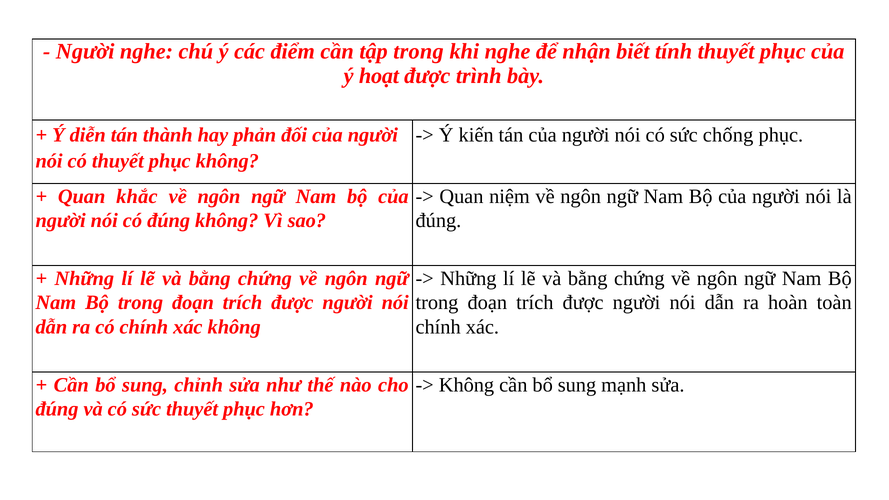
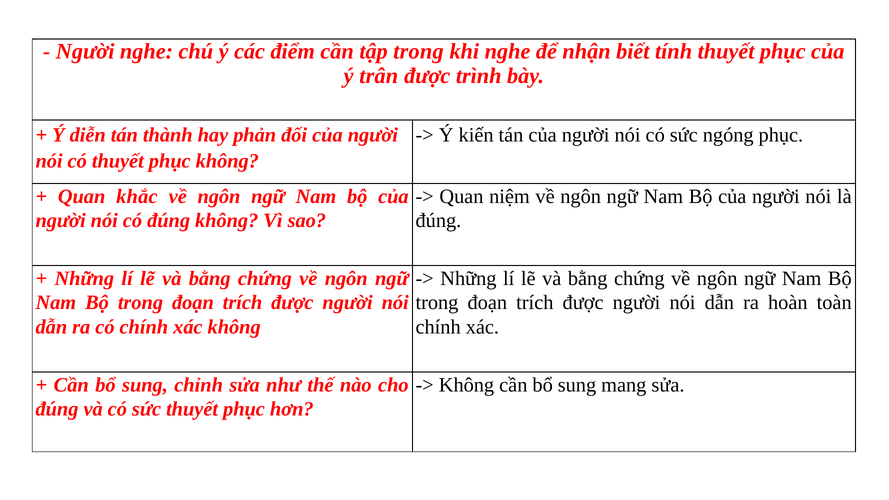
hoạt: hoạt -> trân
chống: chống -> ngóng
mạnh: mạnh -> mang
